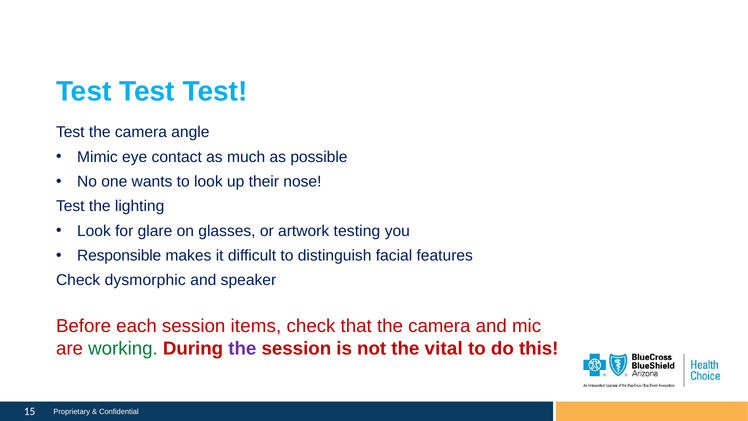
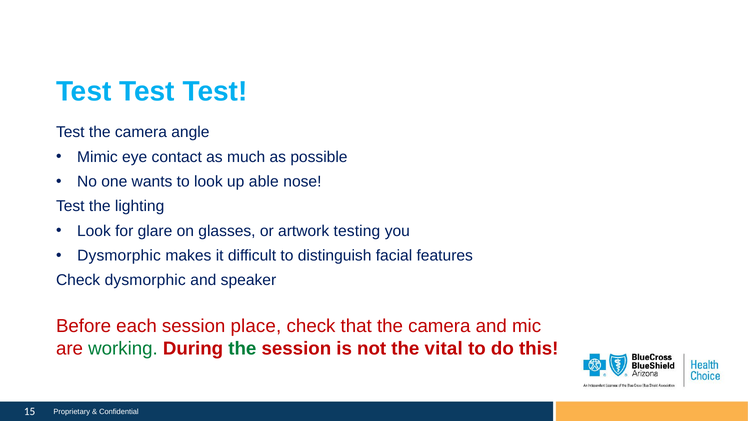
their: their -> able
Responsible at (119, 255): Responsible -> Dysmorphic
items: items -> place
the at (242, 348) colour: purple -> green
